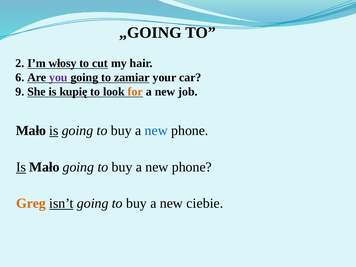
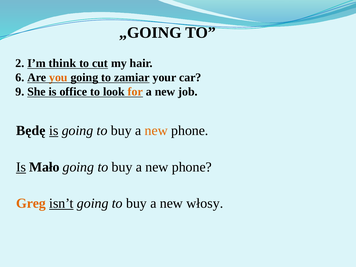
włosy: włosy -> think
you colour: purple -> orange
kupię: kupię -> office
Mało at (31, 131): Mało -> Będę
new at (156, 131) colour: blue -> orange
ciebie: ciebie -> włosy
